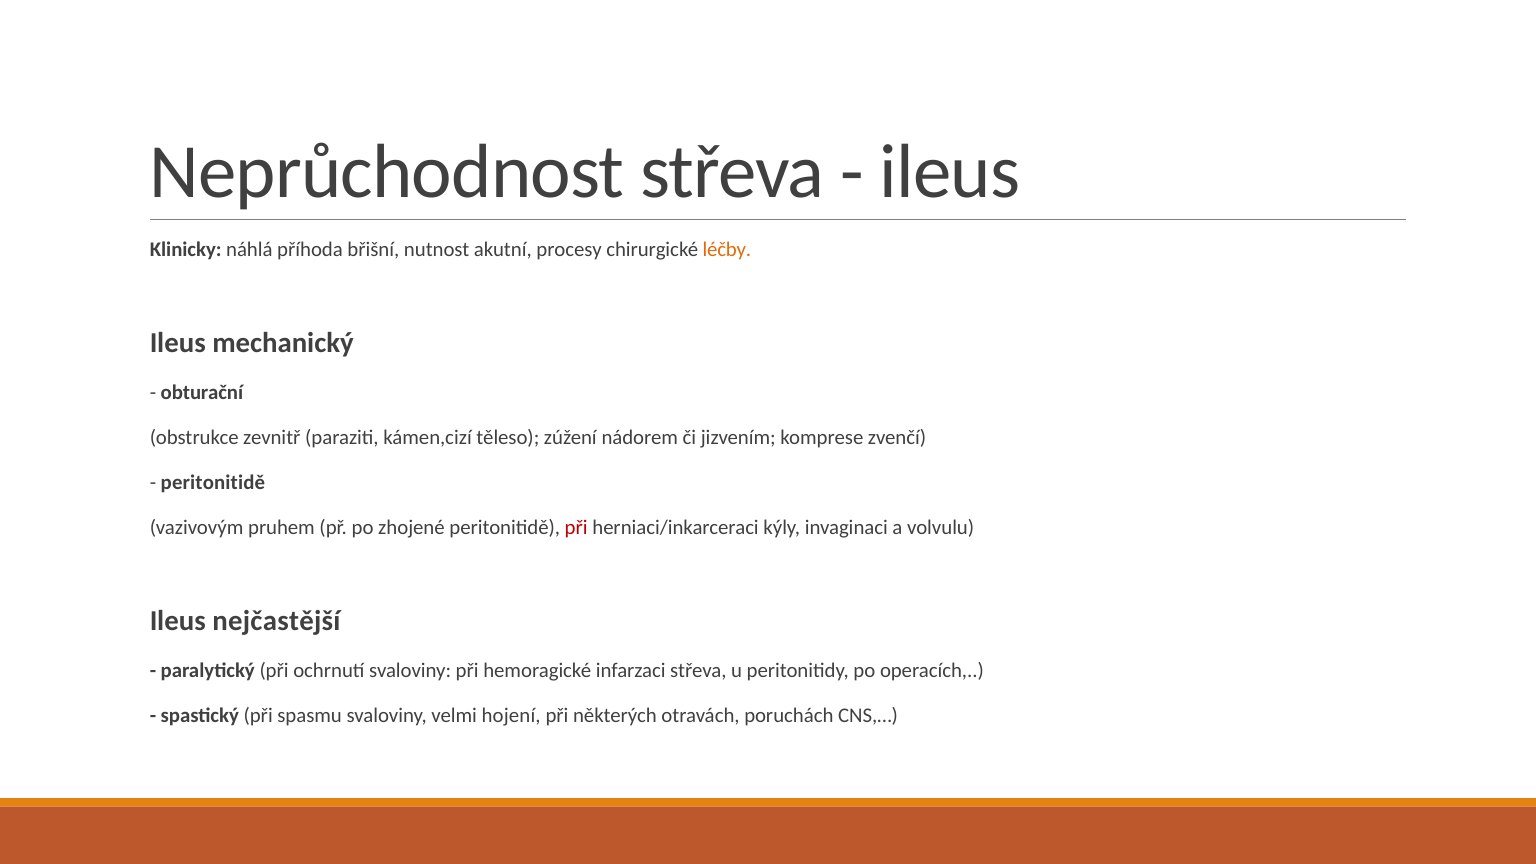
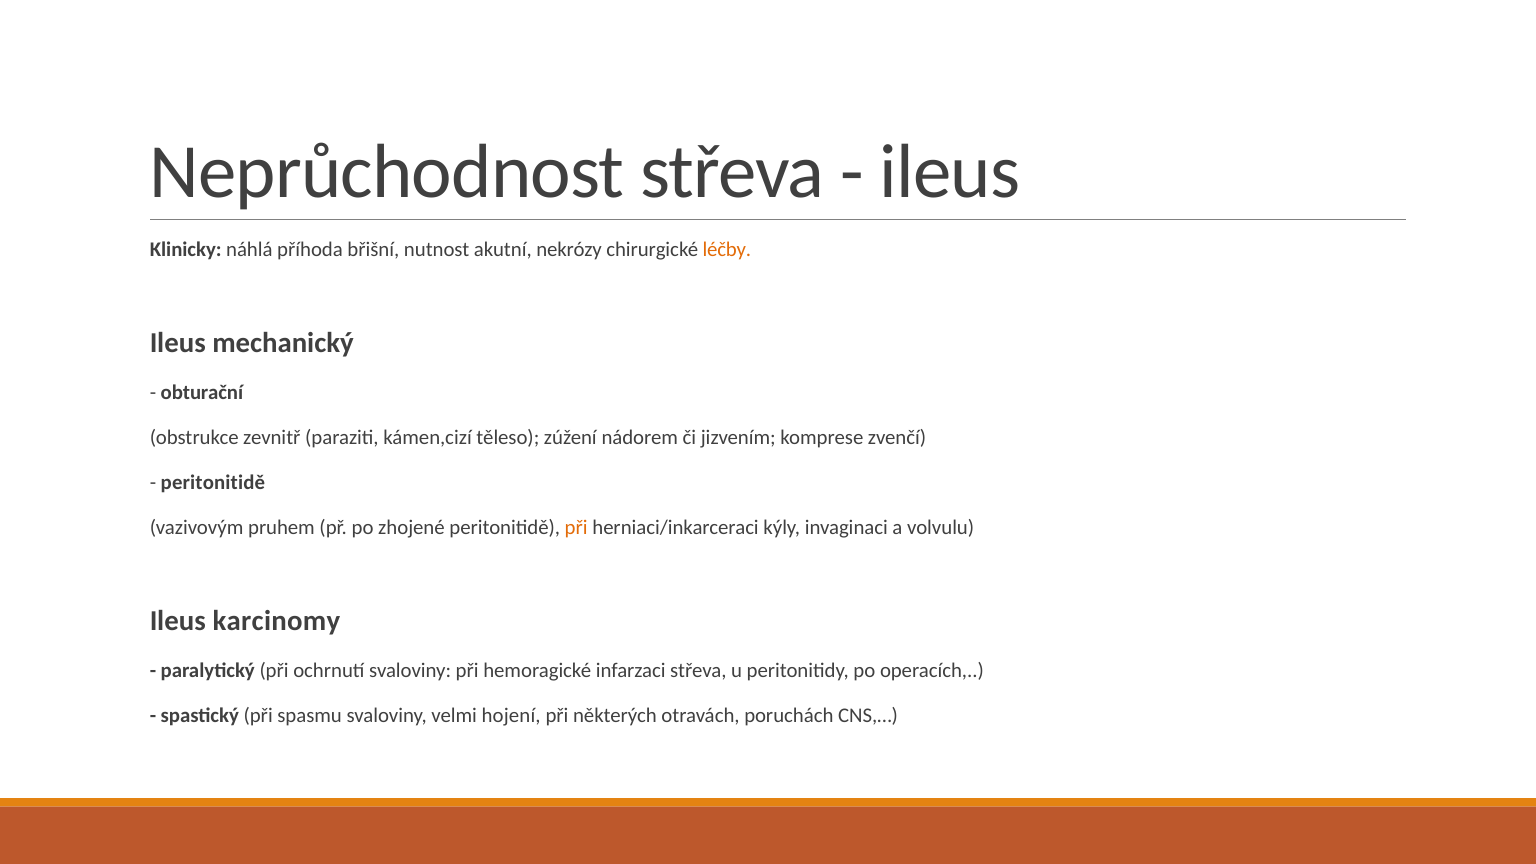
procesy: procesy -> nekrózy
při at (576, 527) colour: red -> orange
nejčastější: nejčastější -> karcinomy
